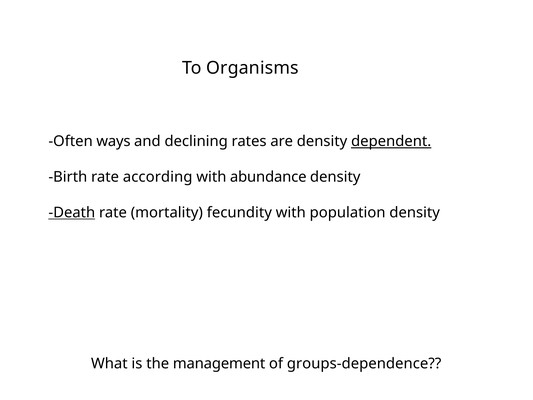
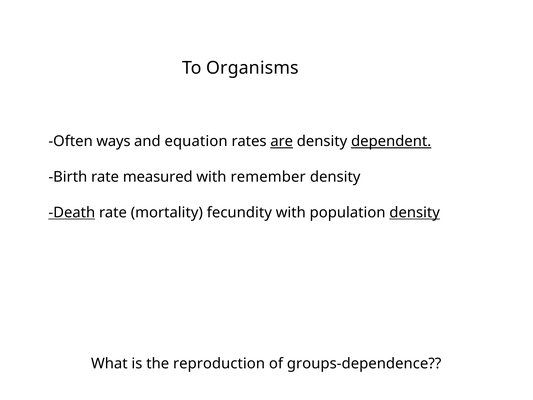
declining: declining -> equation
are underline: none -> present
according: according -> measured
abundance: abundance -> remember
density at (415, 212) underline: none -> present
management: management -> reproduction
